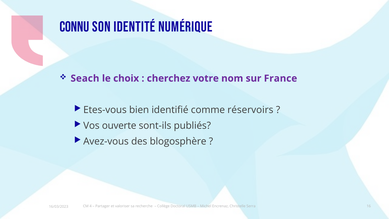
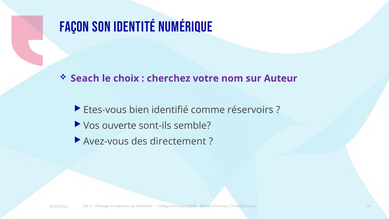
Connu: Connu -> Façon
France: France -> Auteur
publiés: publiés -> semble
blogosphère: blogosphère -> directement
